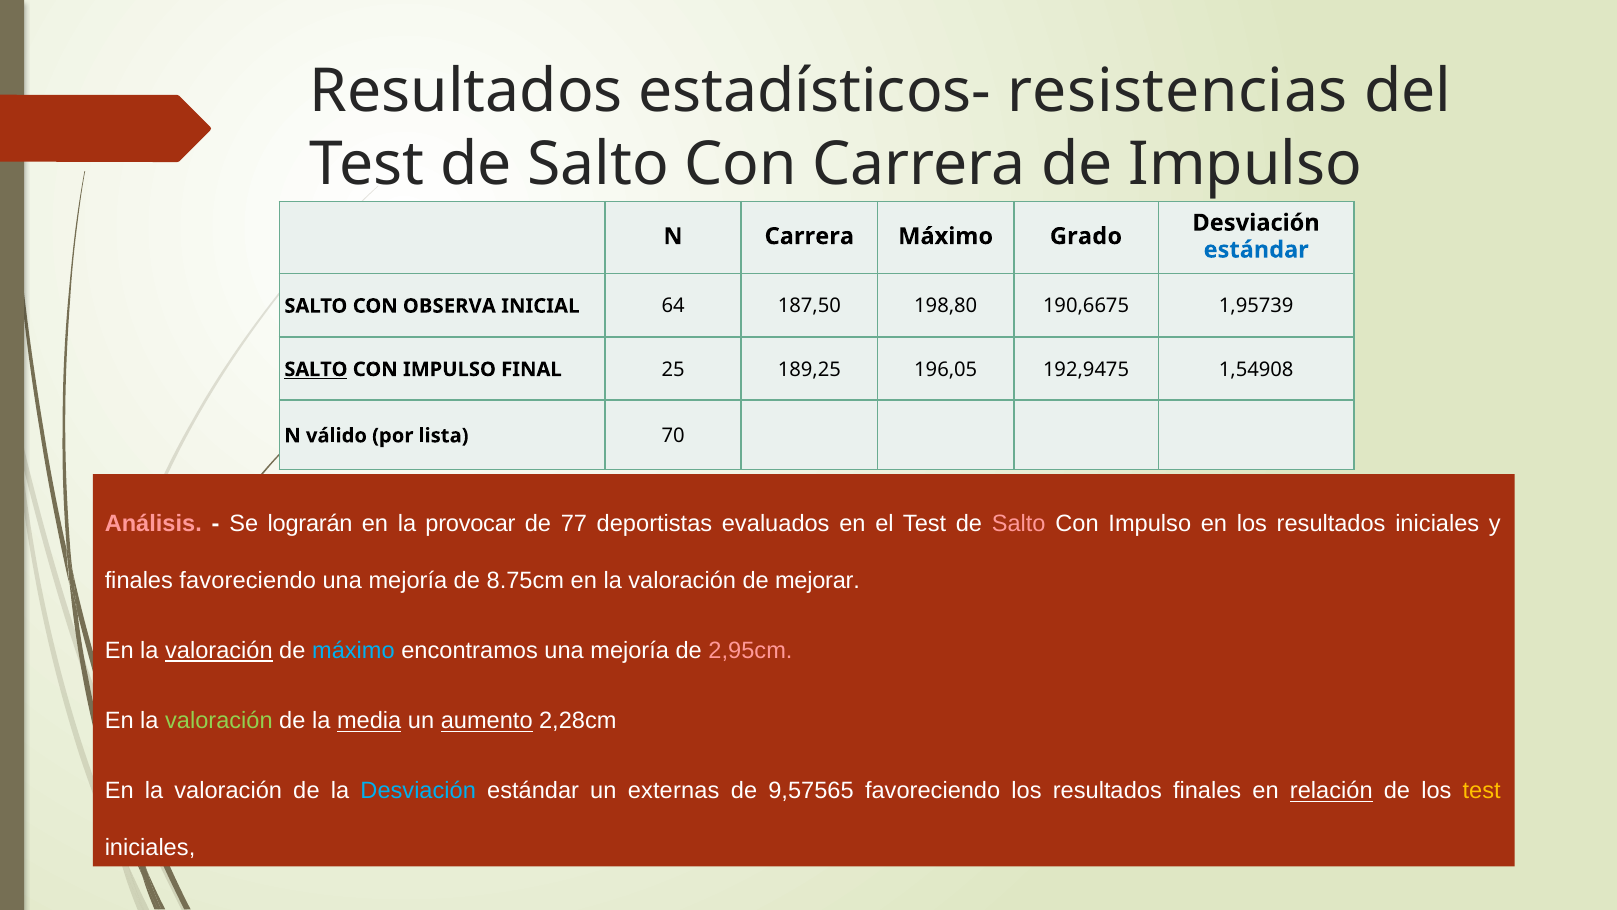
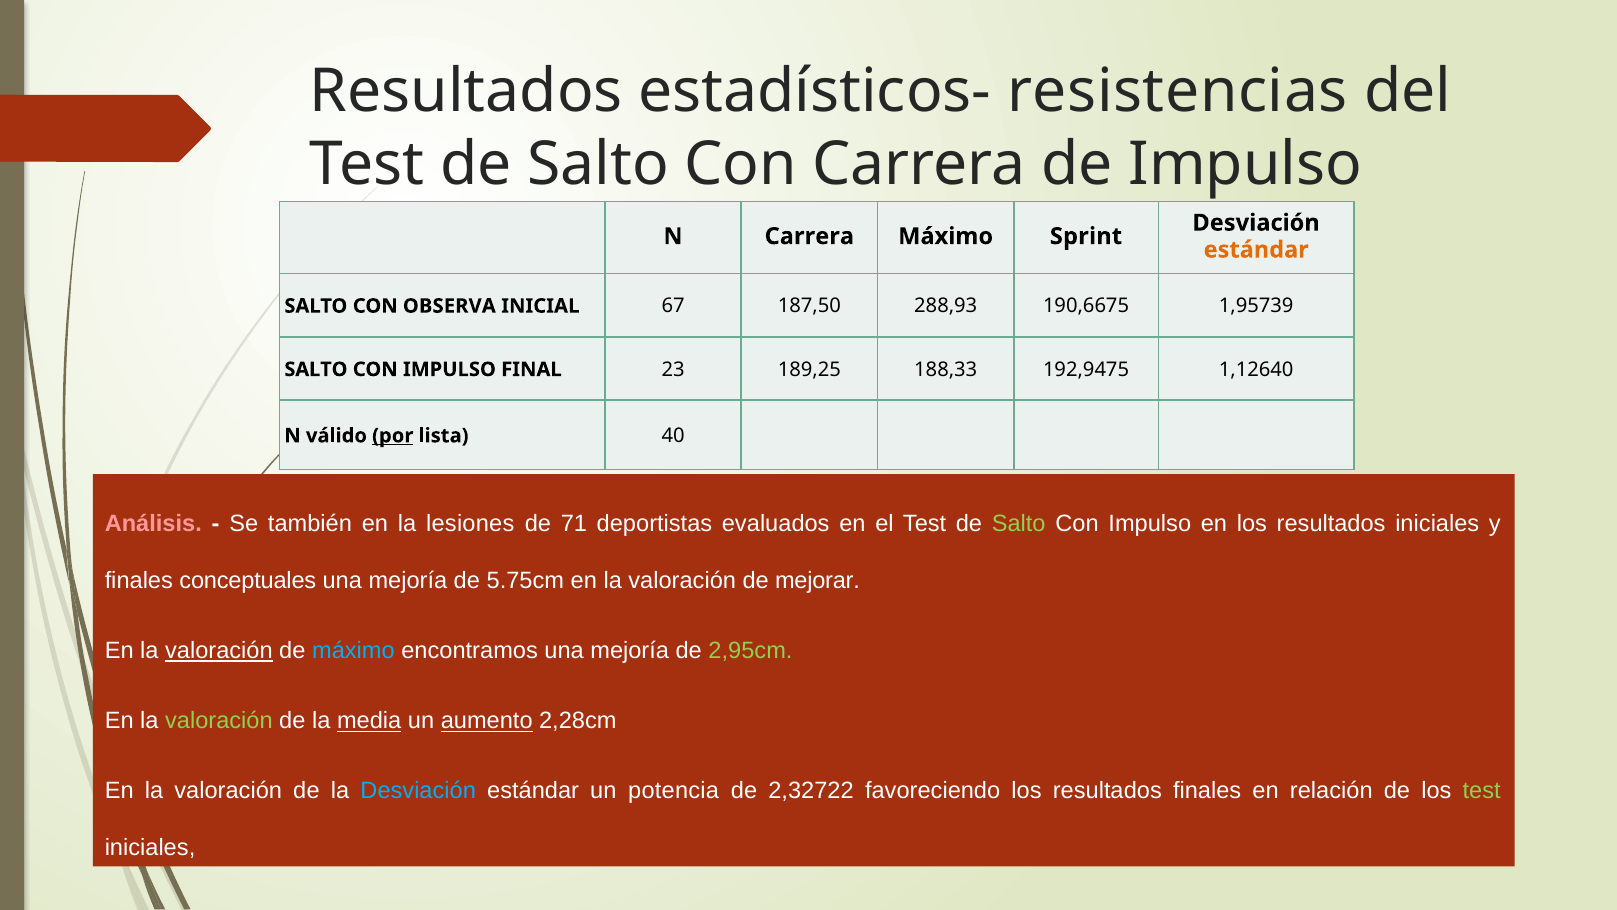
Grado: Grado -> Sprint
estándar at (1256, 250) colour: blue -> orange
64: 64 -> 67
198,80: 198,80 -> 288,93
SALTO at (316, 369) underline: present -> none
25: 25 -> 23
196,05: 196,05 -> 188,33
1,54908: 1,54908 -> 1,12640
por underline: none -> present
70: 70 -> 40
lograrán: lograrán -> también
provocar: provocar -> lesiones
77: 77 -> 71
Salto at (1019, 524) colour: pink -> light green
finales favoreciendo: favoreciendo -> conceptuales
8.75cm: 8.75cm -> 5.75cm
2,95cm colour: pink -> light green
externas: externas -> potencia
9,57565: 9,57565 -> 2,32722
relación underline: present -> none
test at (1482, 791) colour: yellow -> light green
